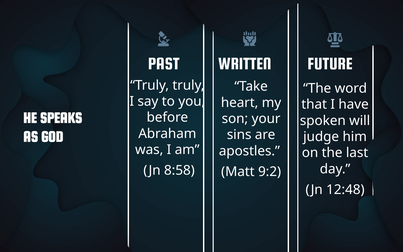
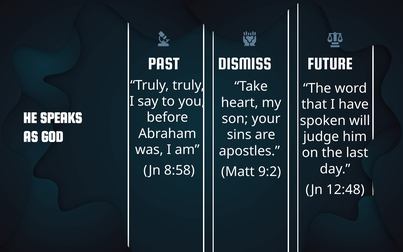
WRITTEN: WRITTEN -> DISMISS
